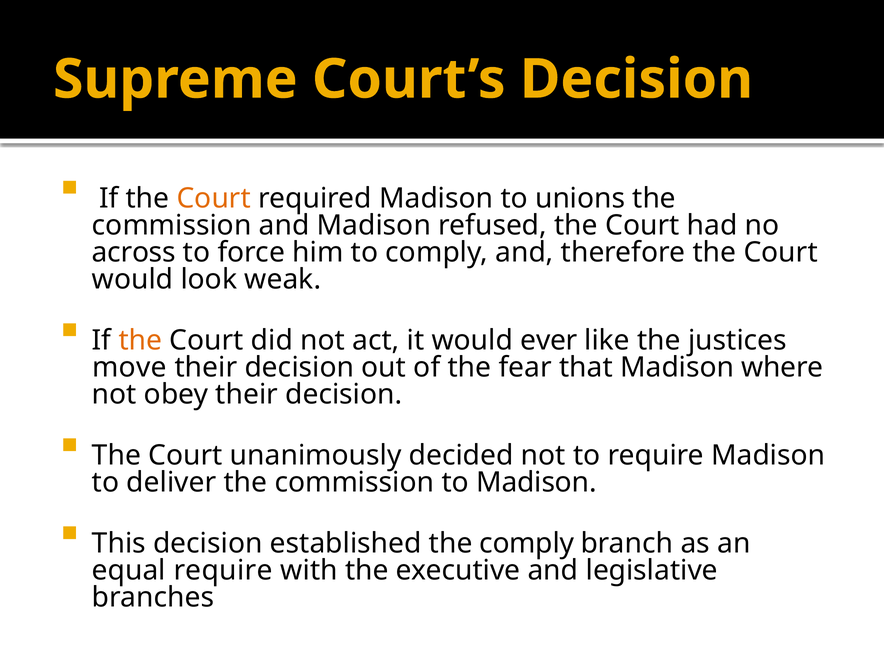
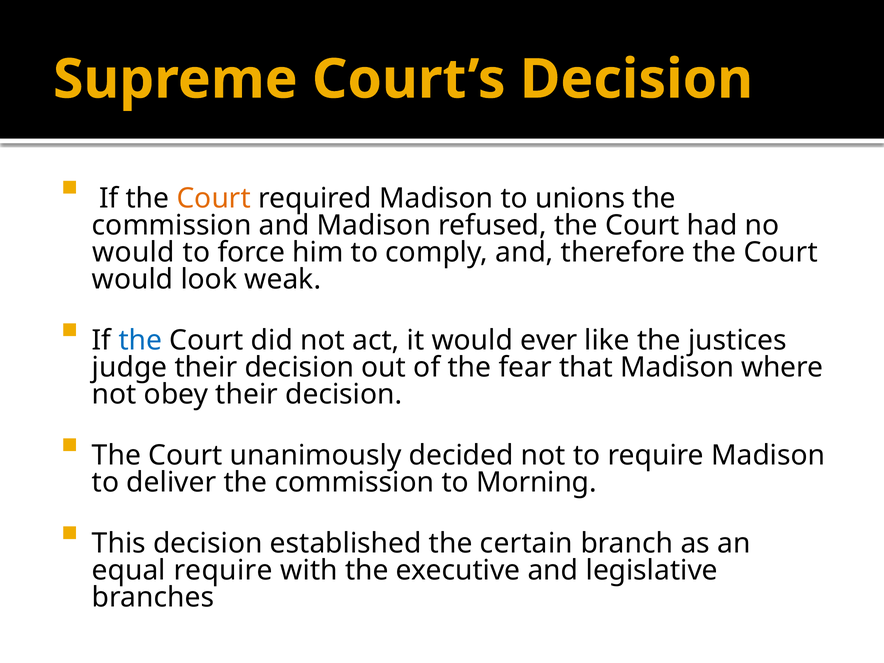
across at (134, 252): across -> would
the at (140, 340) colour: orange -> blue
move: move -> judge
to Madison: Madison -> Morning
the comply: comply -> certain
